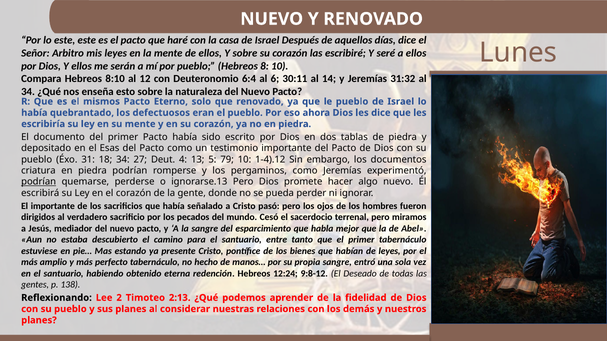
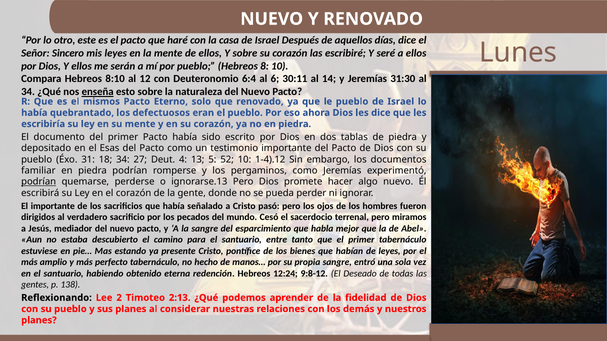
lo este: este -> otro
Arbitro: Arbitro -> Sincero
31:32: 31:32 -> 31:30
enseña underline: none -> present
79: 79 -> 52
criatura: criatura -> familiar
